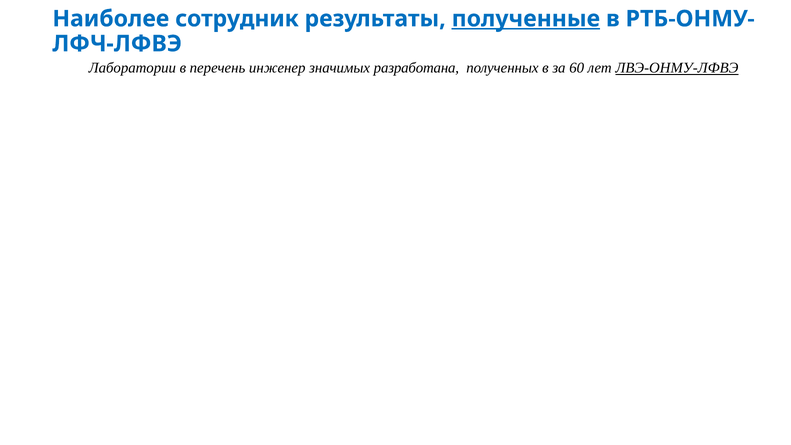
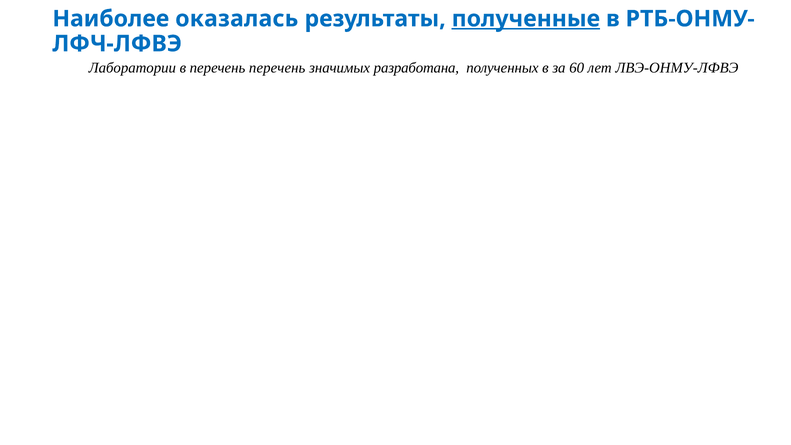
сотрудник: сотрудник -> оказалась
перечень инженер: инженер -> перечень
ЛВЭ-ОНМУ-ЛФВЭ underline: present -> none
